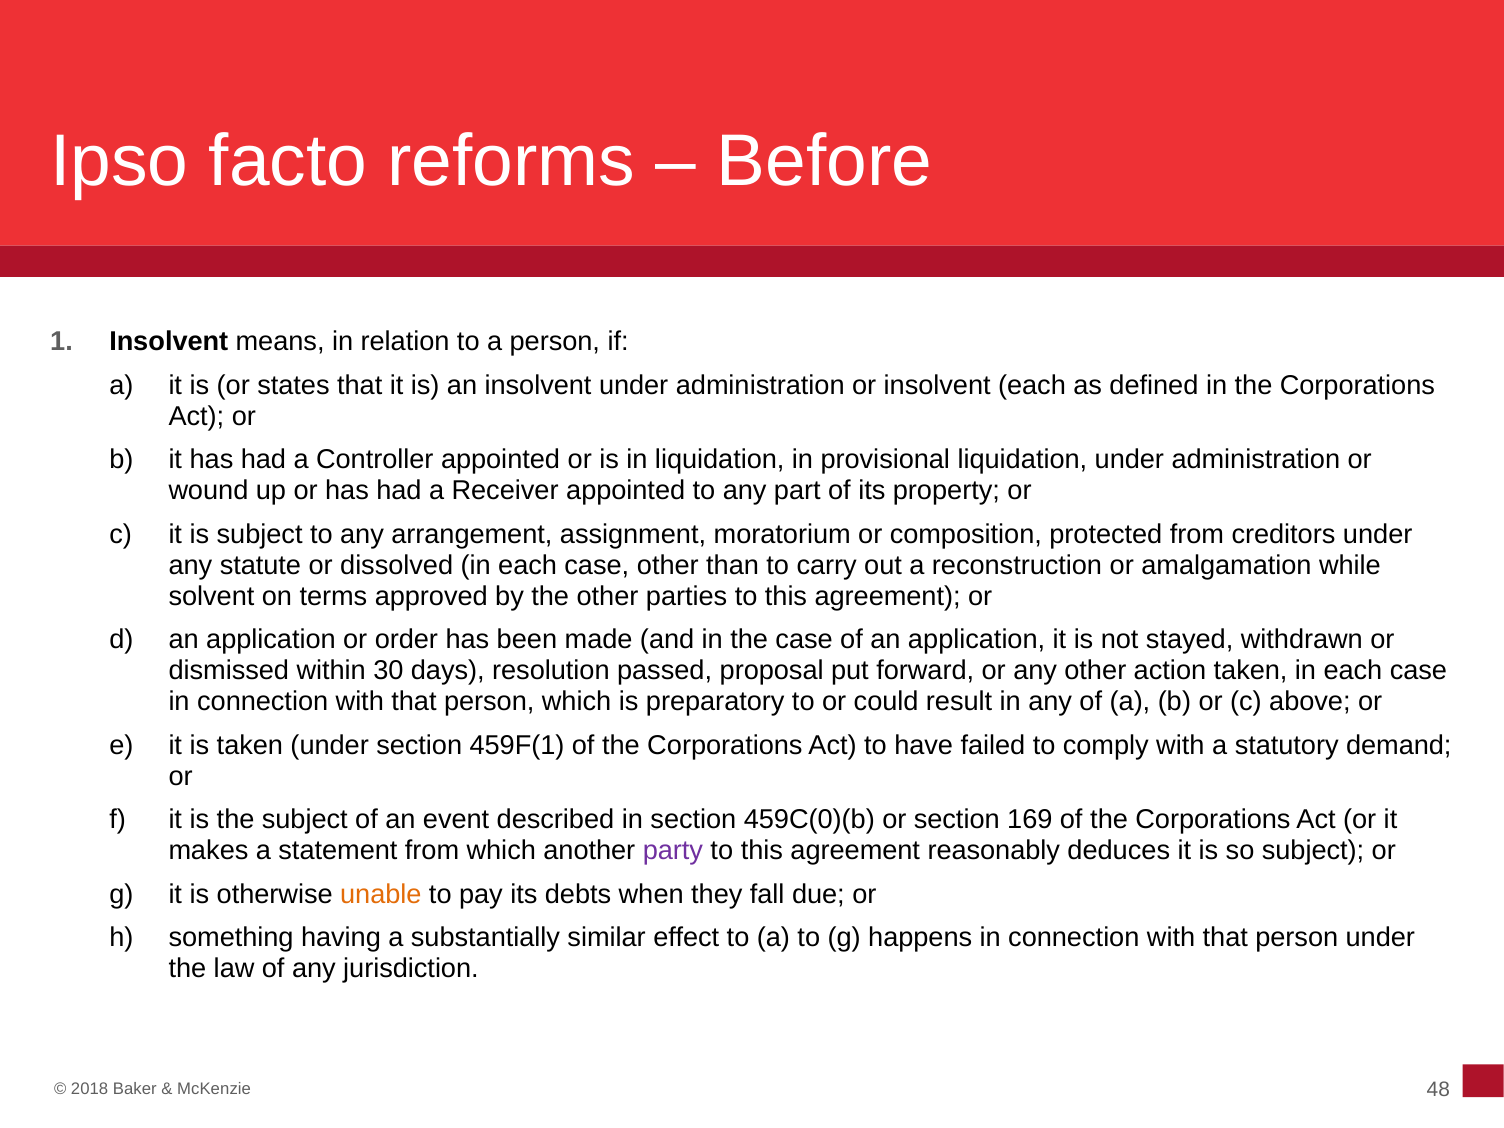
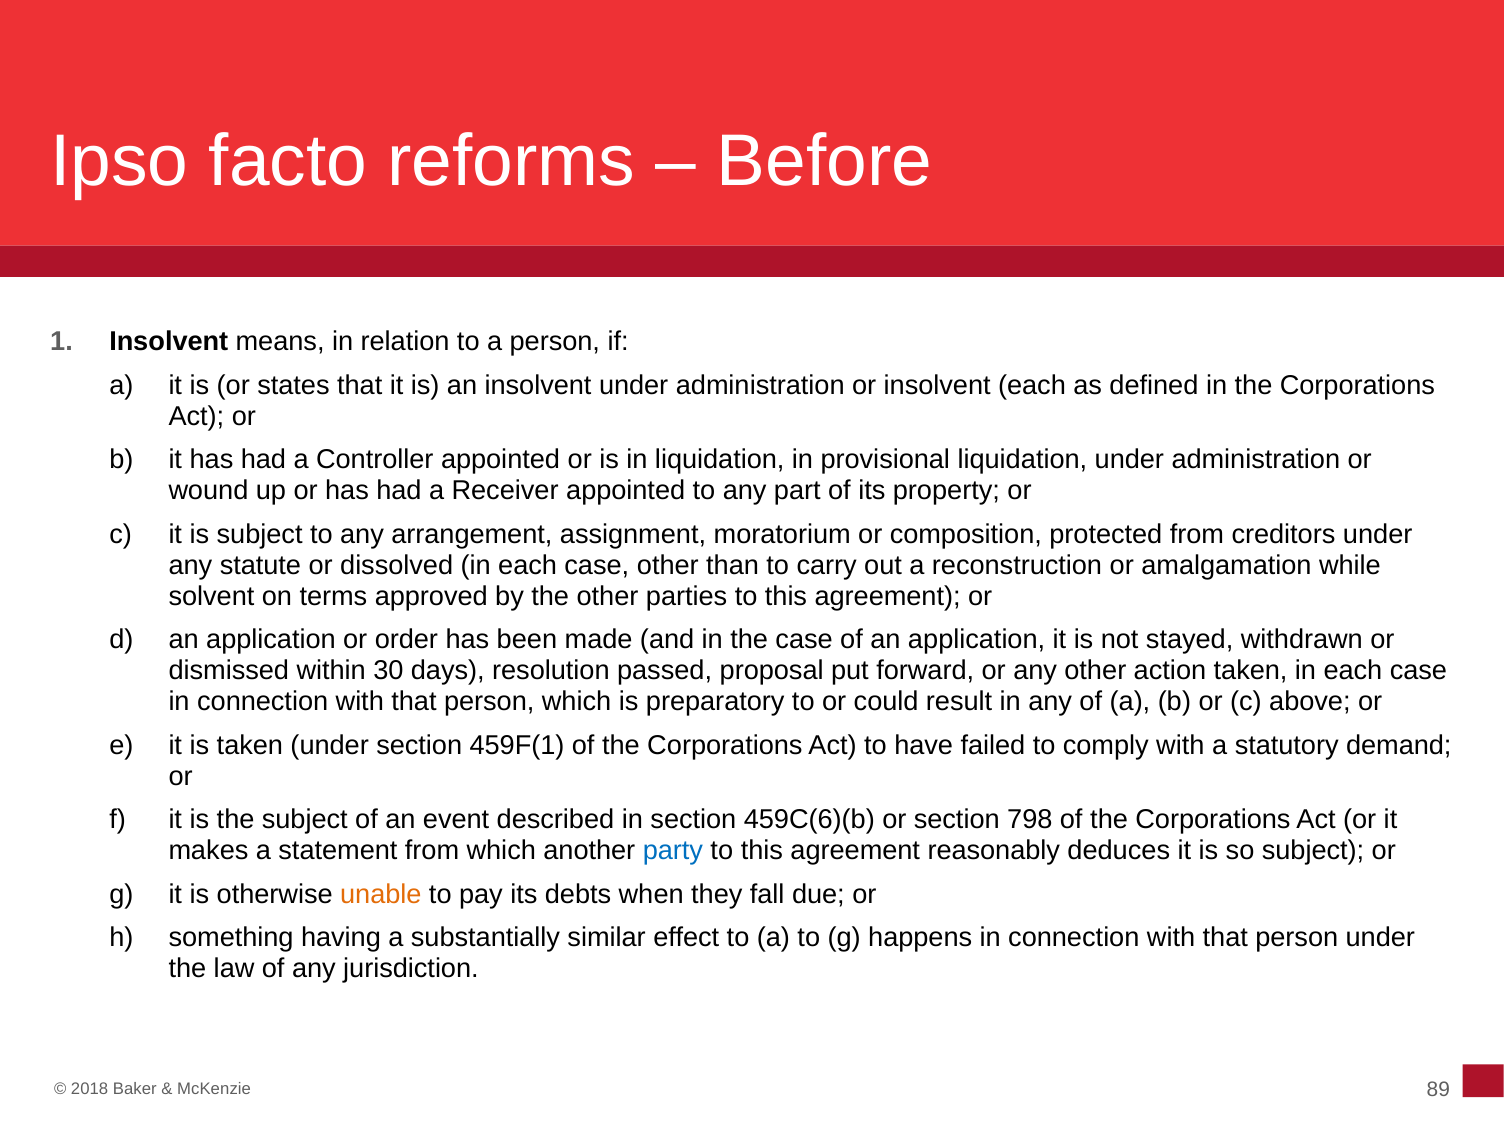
459C(0)(b: 459C(0)(b -> 459C(6)(b
169: 169 -> 798
party colour: purple -> blue
48: 48 -> 89
